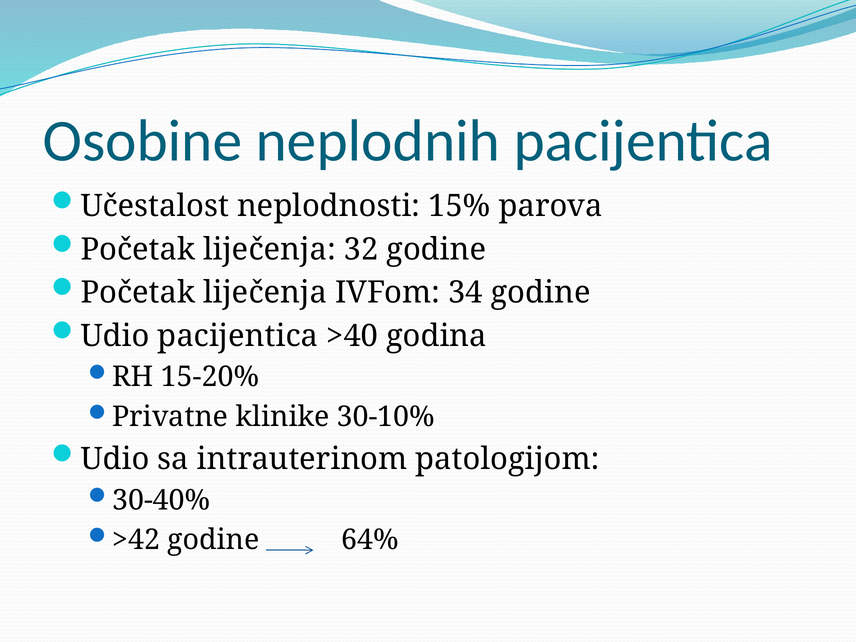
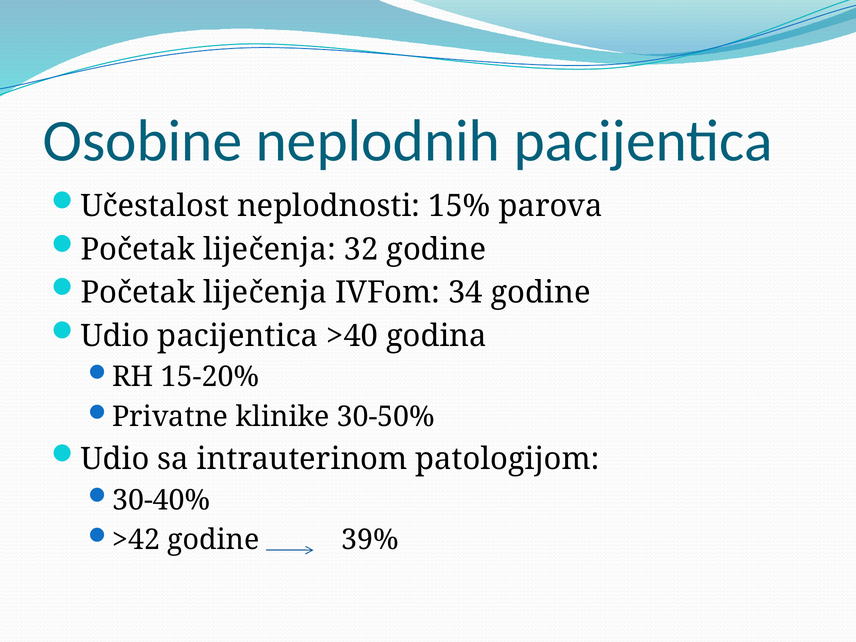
30-10%: 30-10% -> 30-50%
64%: 64% -> 39%
